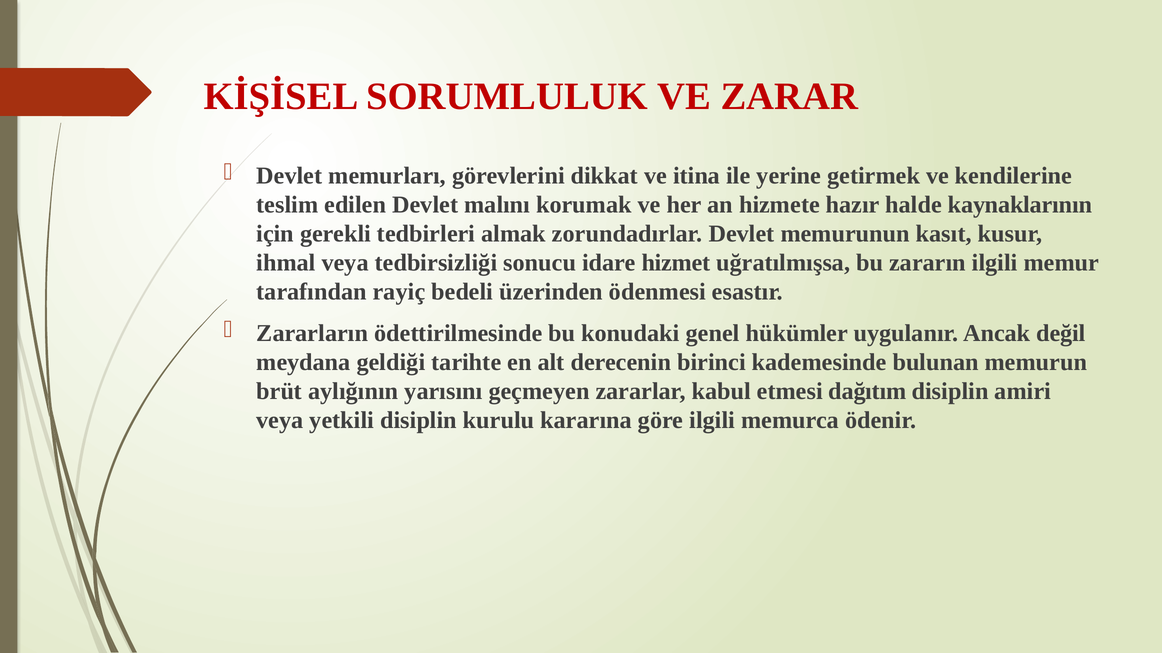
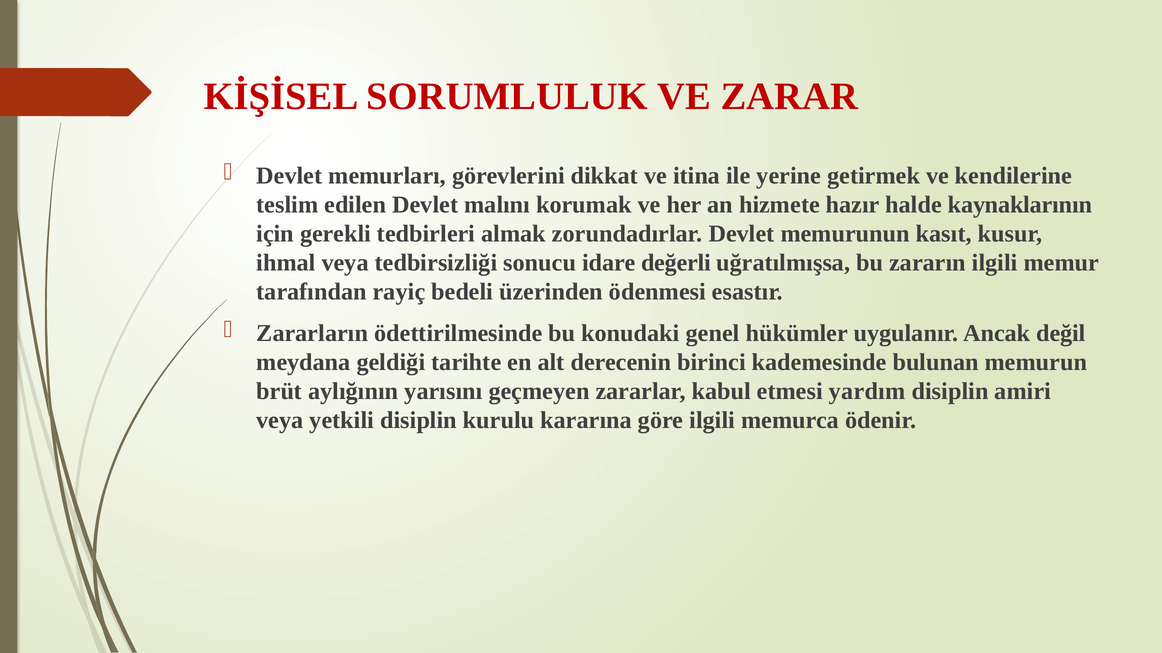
hizmet: hizmet -> değerli
dağıtım: dağıtım -> yardım
